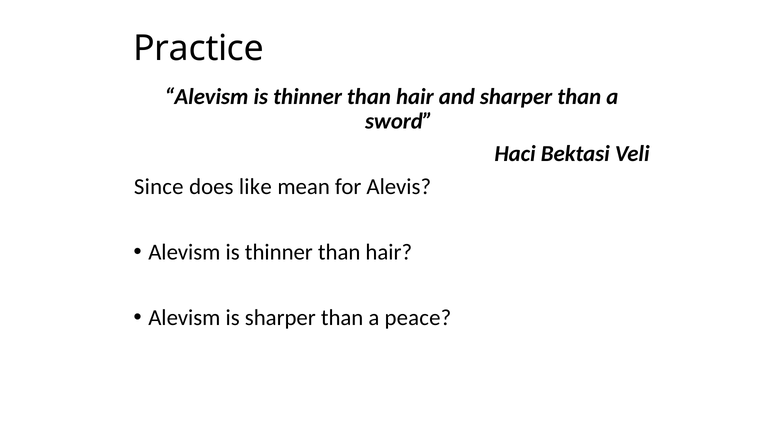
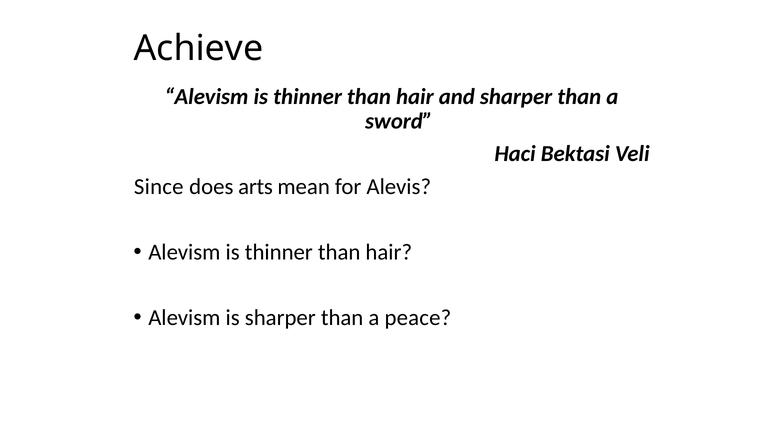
Practice: Practice -> Achieve
like: like -> arts
